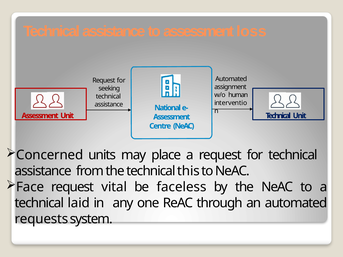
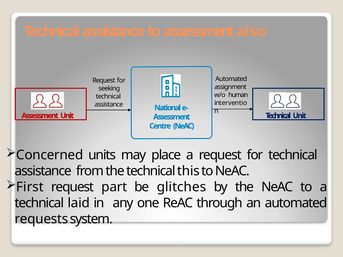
loss: loss -> also
Face: Face -> First
vital: vital -> part
faceless: faceless -> glitches
